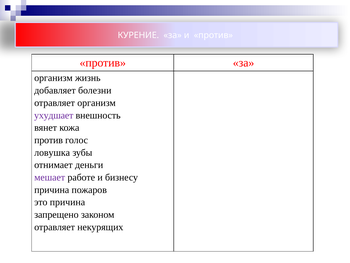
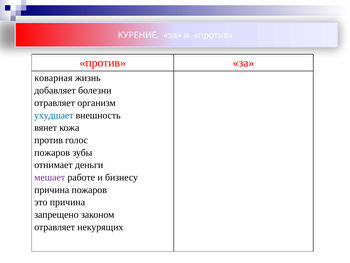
организм at (53, 78): организм -> коварная
ухудшает colour: purple -> blue
ловушка at (52, 152): ловушка -> пожаров
